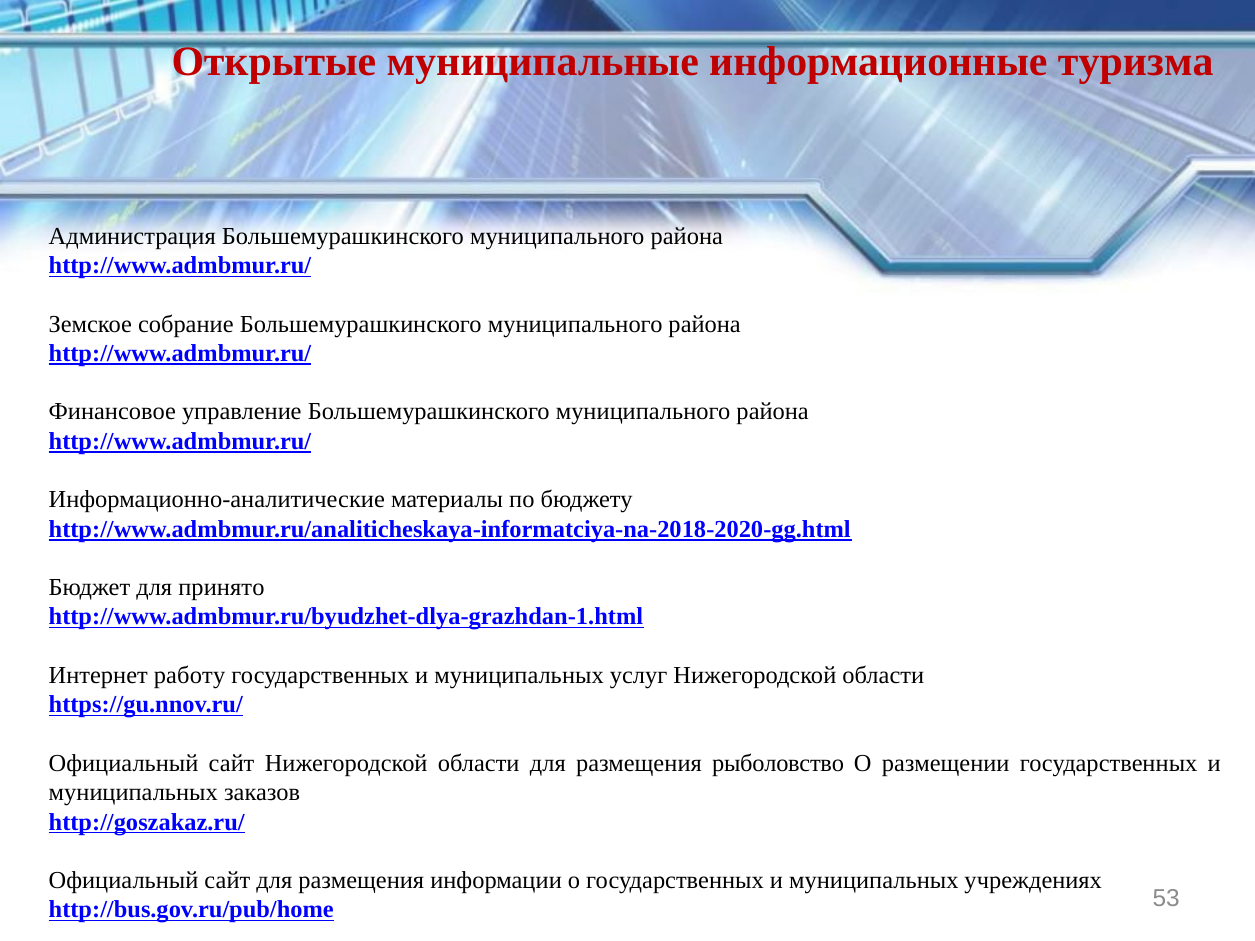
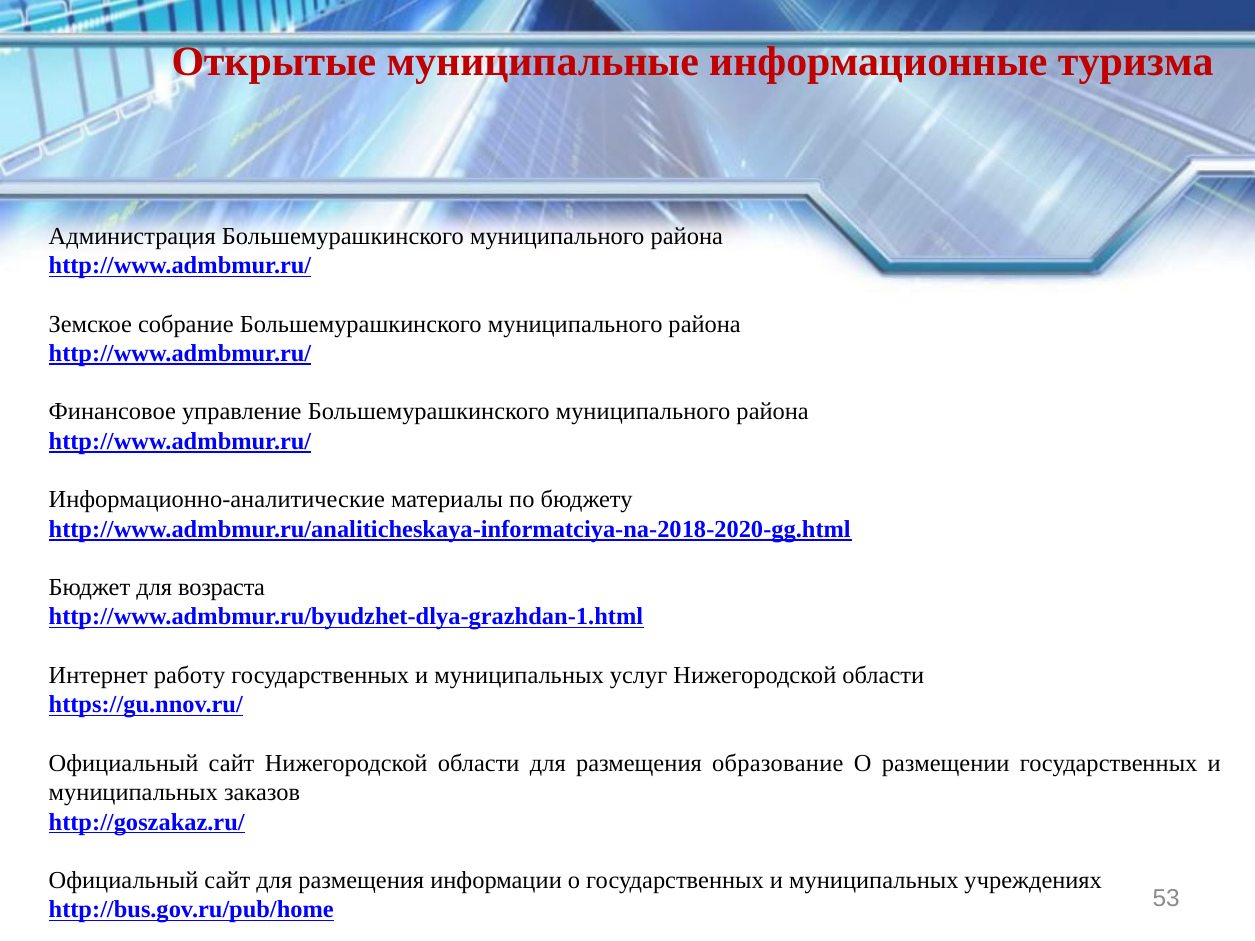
принято: принято -> возраста
рыболовство: рыболовство -> образование
